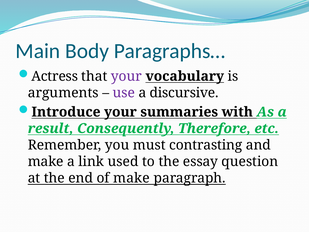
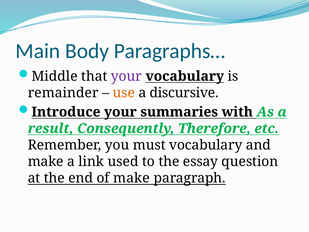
Actress: Actress -> Middle
arguments: arguments -> remainder
use colour: purple -> orange
must contrasting: contrasting -> vocabulary
